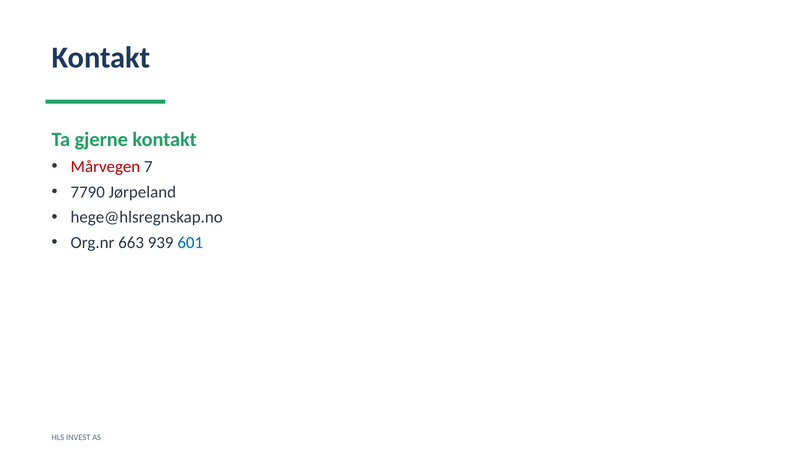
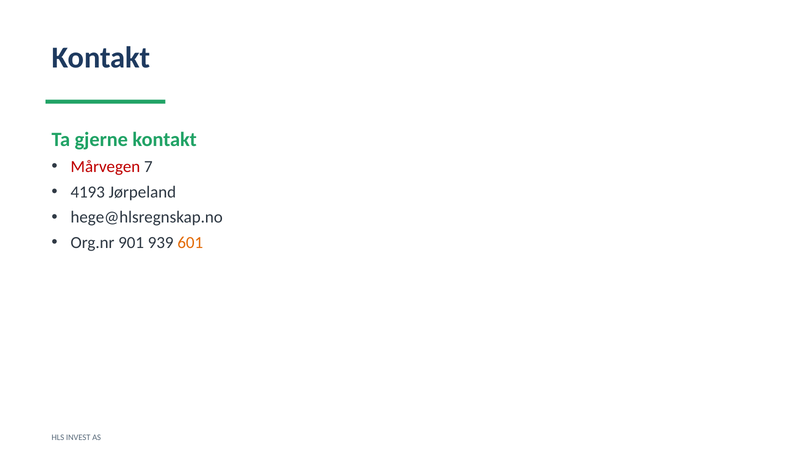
7790: 7790 -> 4193
663: 663 -> 901
601 colour: blue -> orange
